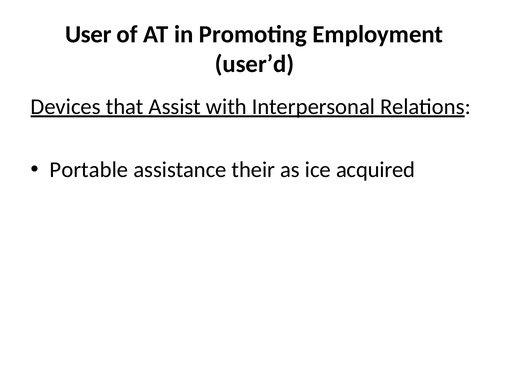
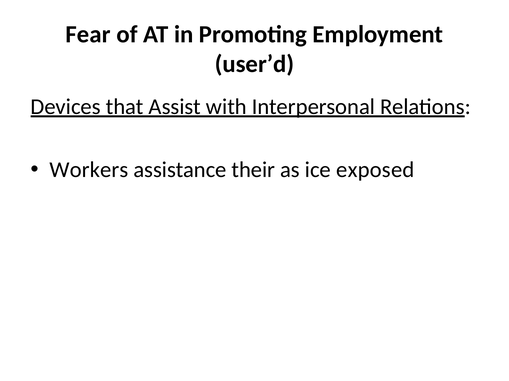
User: User -> Fear
Portable: Portable -> Workers
acquired: acquired -> exposed
